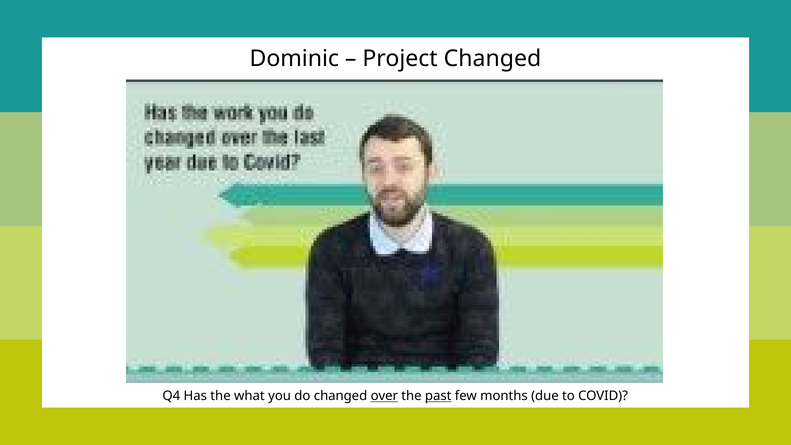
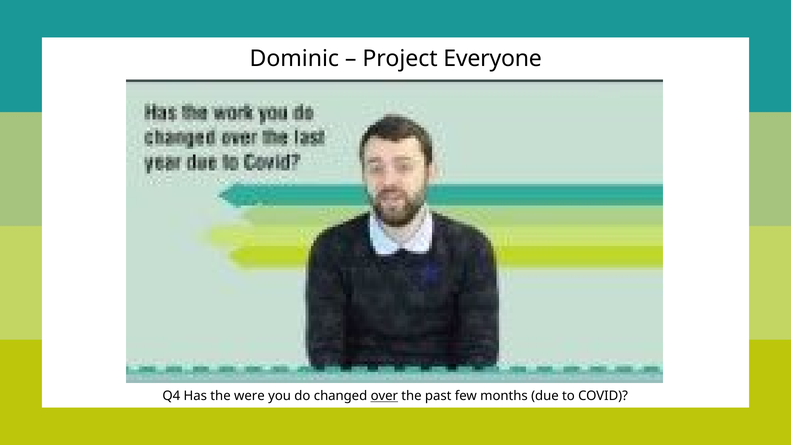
Project Changed: Changed -> Everyone
what: what -> were
past underline: present -> none
